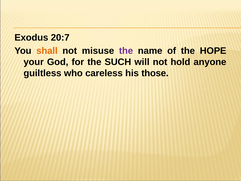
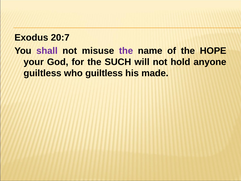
shall colour: orange -> purple
who careless: careless -> guiltless
those: those -> made
